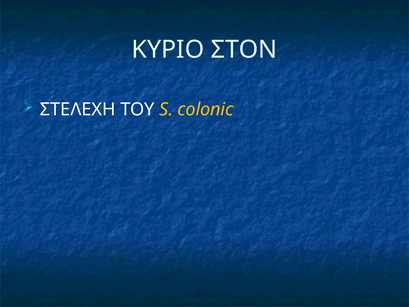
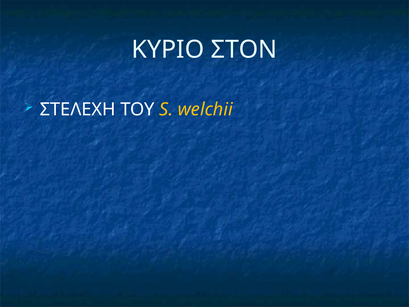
colonic: colonic -> welchii
